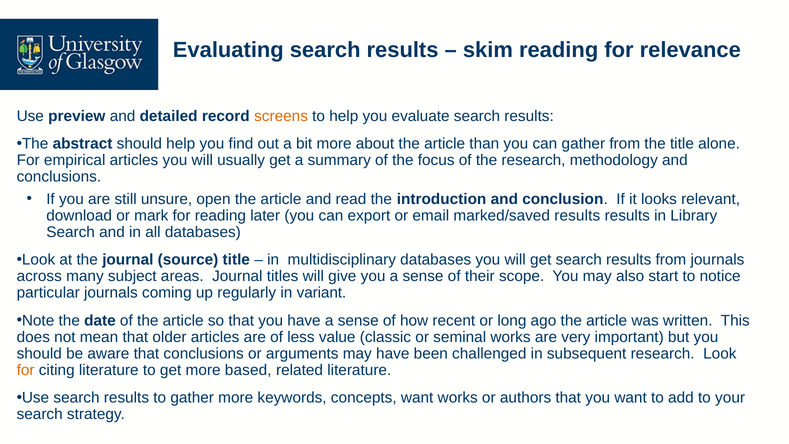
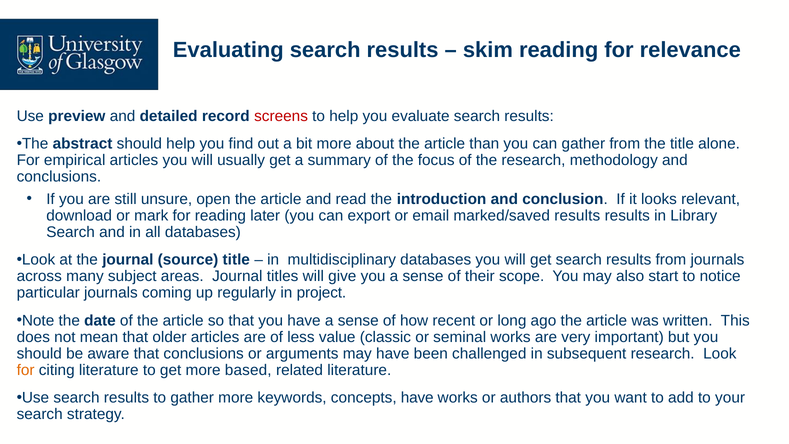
screens colour: orange -> red
variant: variant -> project
concepts want: want -> have
